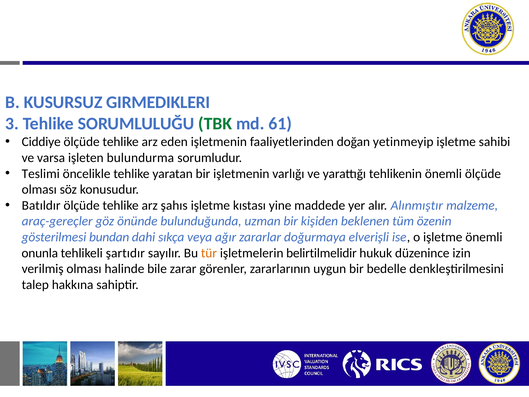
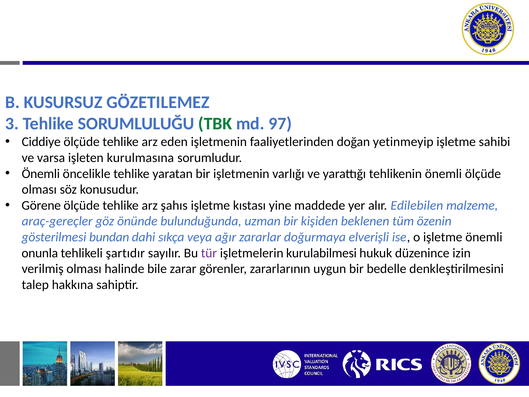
GIRMEDIKLERI: GIRMEDIKLERI -> GÖZETILEMEZ
61: 61 -> 97
bulundurma: bulundurma -> kurulmasına
Teslimi at (41, 174): Teslimi -> Önemli
Batıldır: Batıldır -> Görene
Alınmıştır: Alınmıştır -> Edilebilen
tür colour: orange -> purple
belirtilmelidir: belirtilmelidir -> kurulabilmesi
